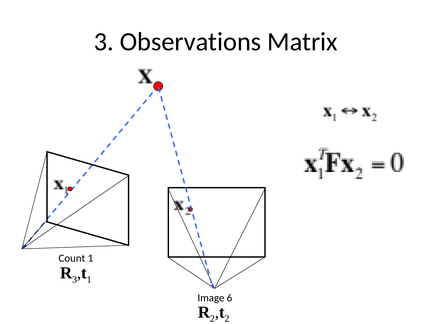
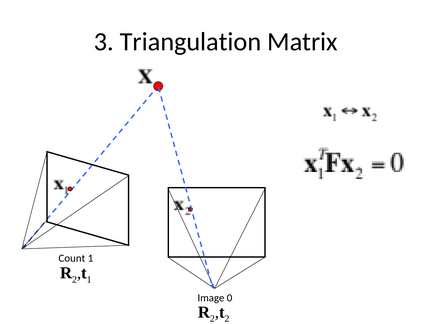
Observations: Observations -> Triangulation
3 at (75, 280): 3 -> 2
6: 6 -> 0
